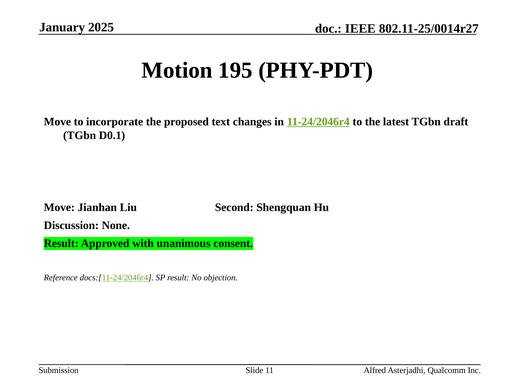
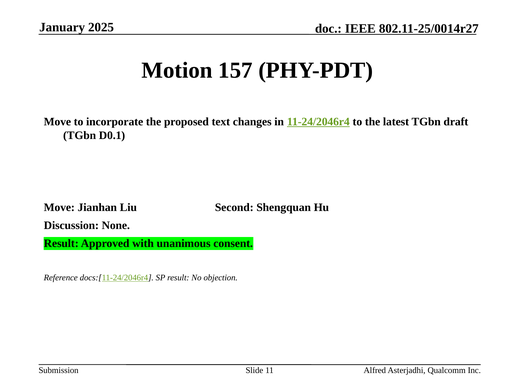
195: 195 -> 157
